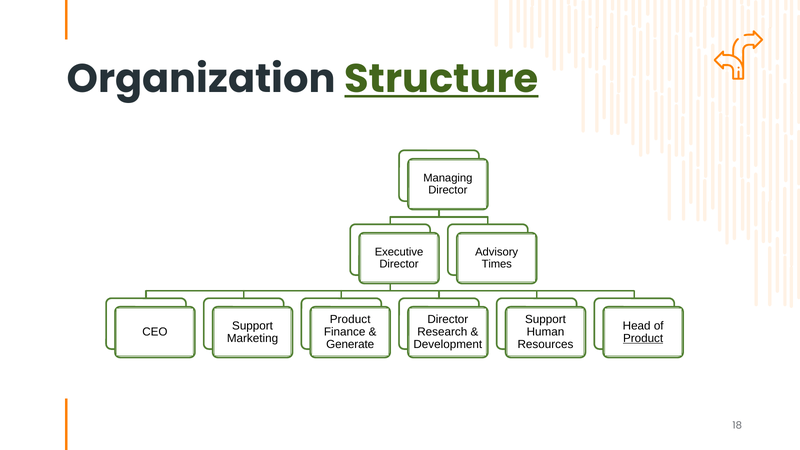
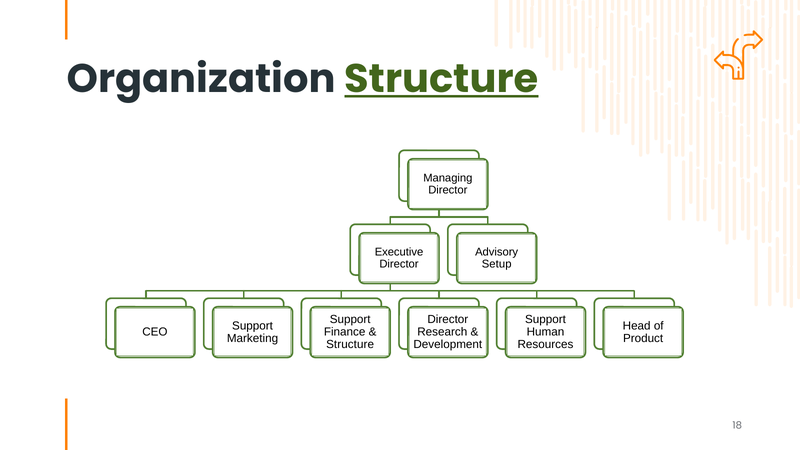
Times: Times -> Setup
Product at (350, 319): Product -> Support
Product at (643, 338) underline: present -> none
Generate at (350, 345): Generate -> Structure
